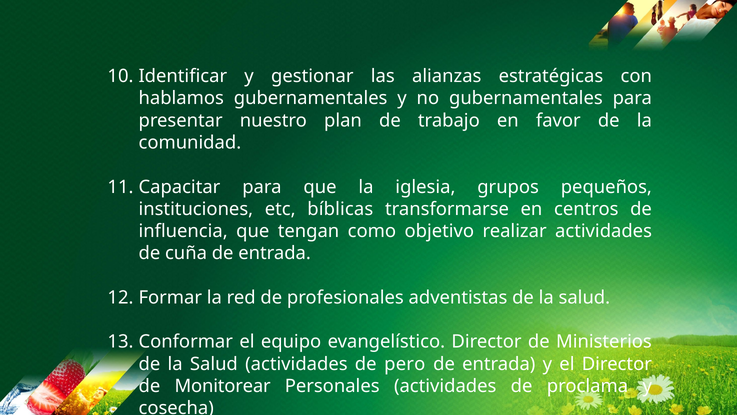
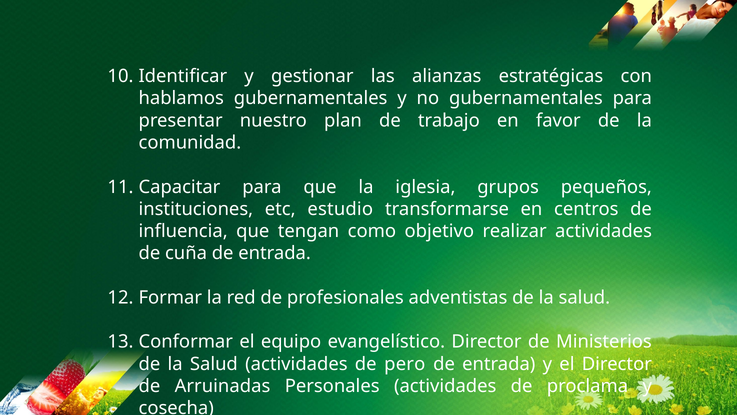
bíblicas: bíblicas -> estudio
Monitorear: Monitorear -> Arruinadas
